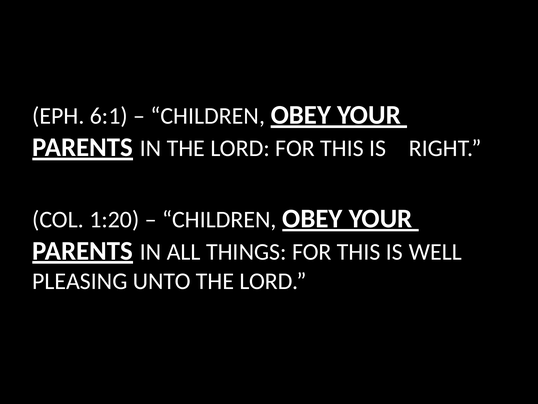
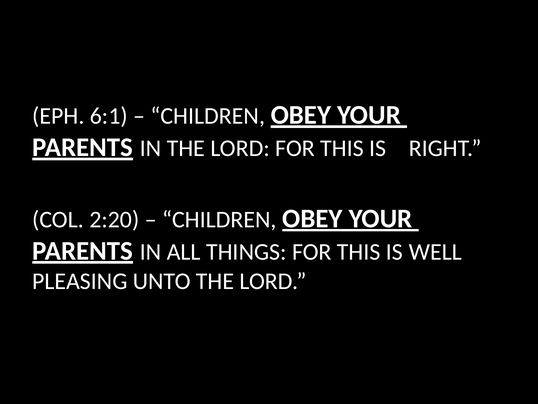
1:20: 1:20 -> 2:20
